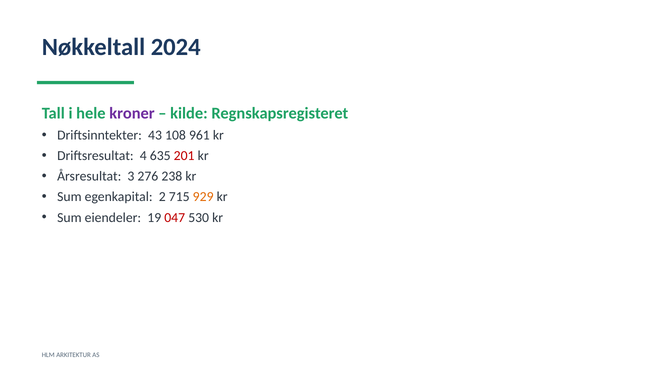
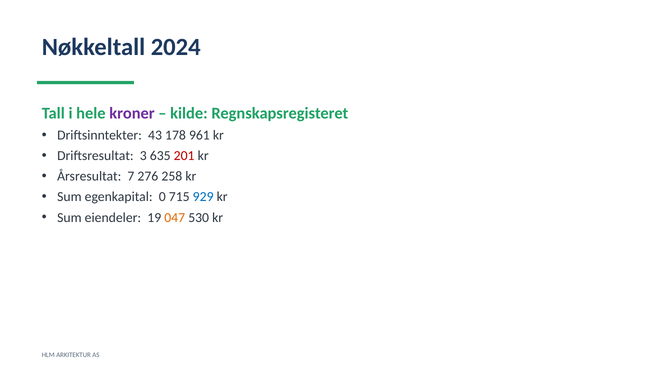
108: 108 -> 178
4: 4 -> 3
3: 3 -> 7
238: 238 -> 258
2: 2 -> 0
929 colour: orange -> blue
047 colour: red -> orange
